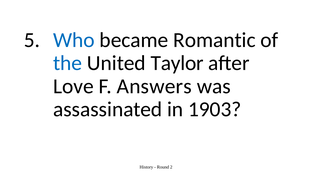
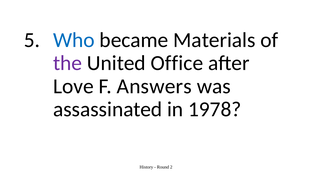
Romantic: Romantic -> Materials
the colour: blue -> purple
Taylor: Taylor -> Office
1903: 1903 -> 1978
